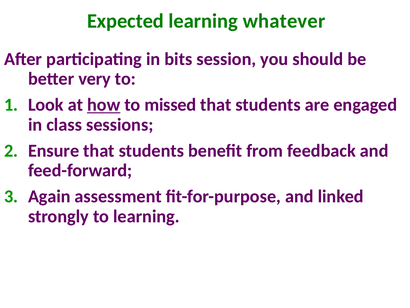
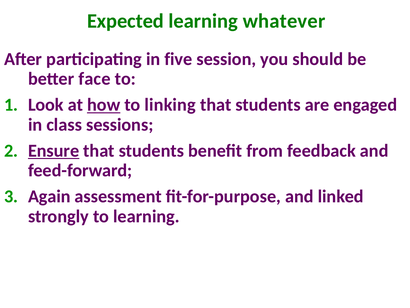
bits: bits -> five
very: very -> face
missed: missed -> linking
Ensure underline: none -> present
